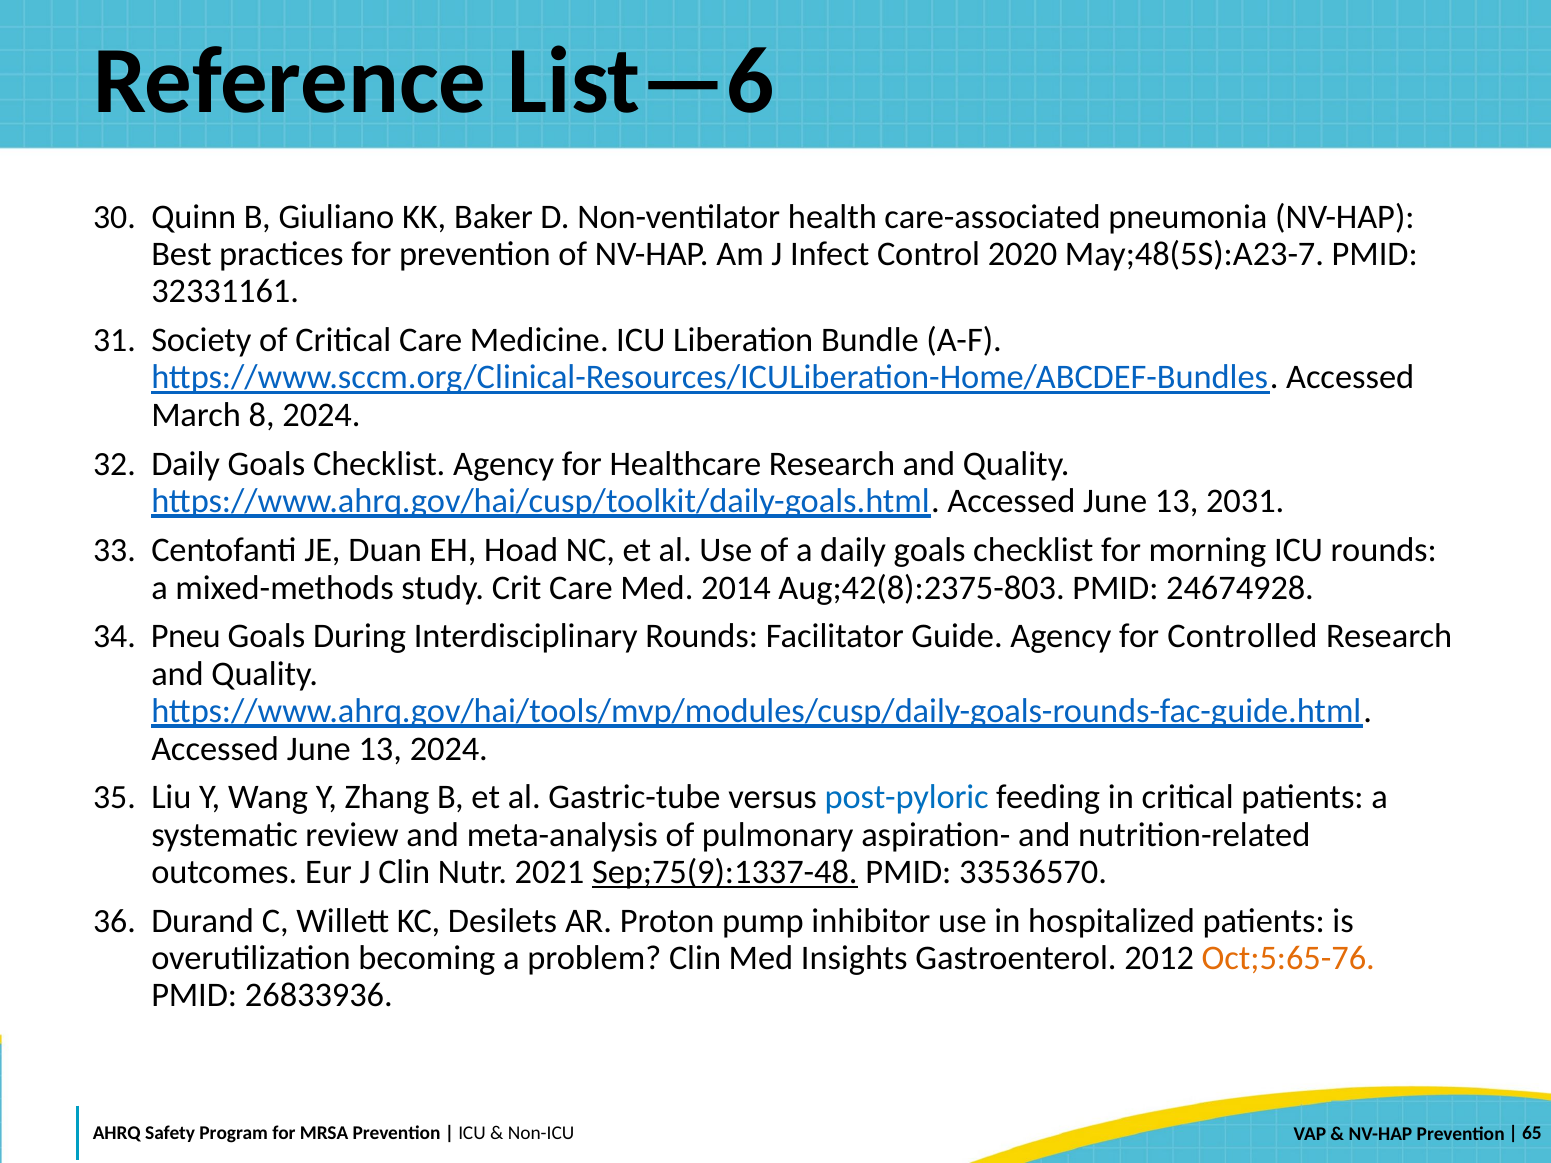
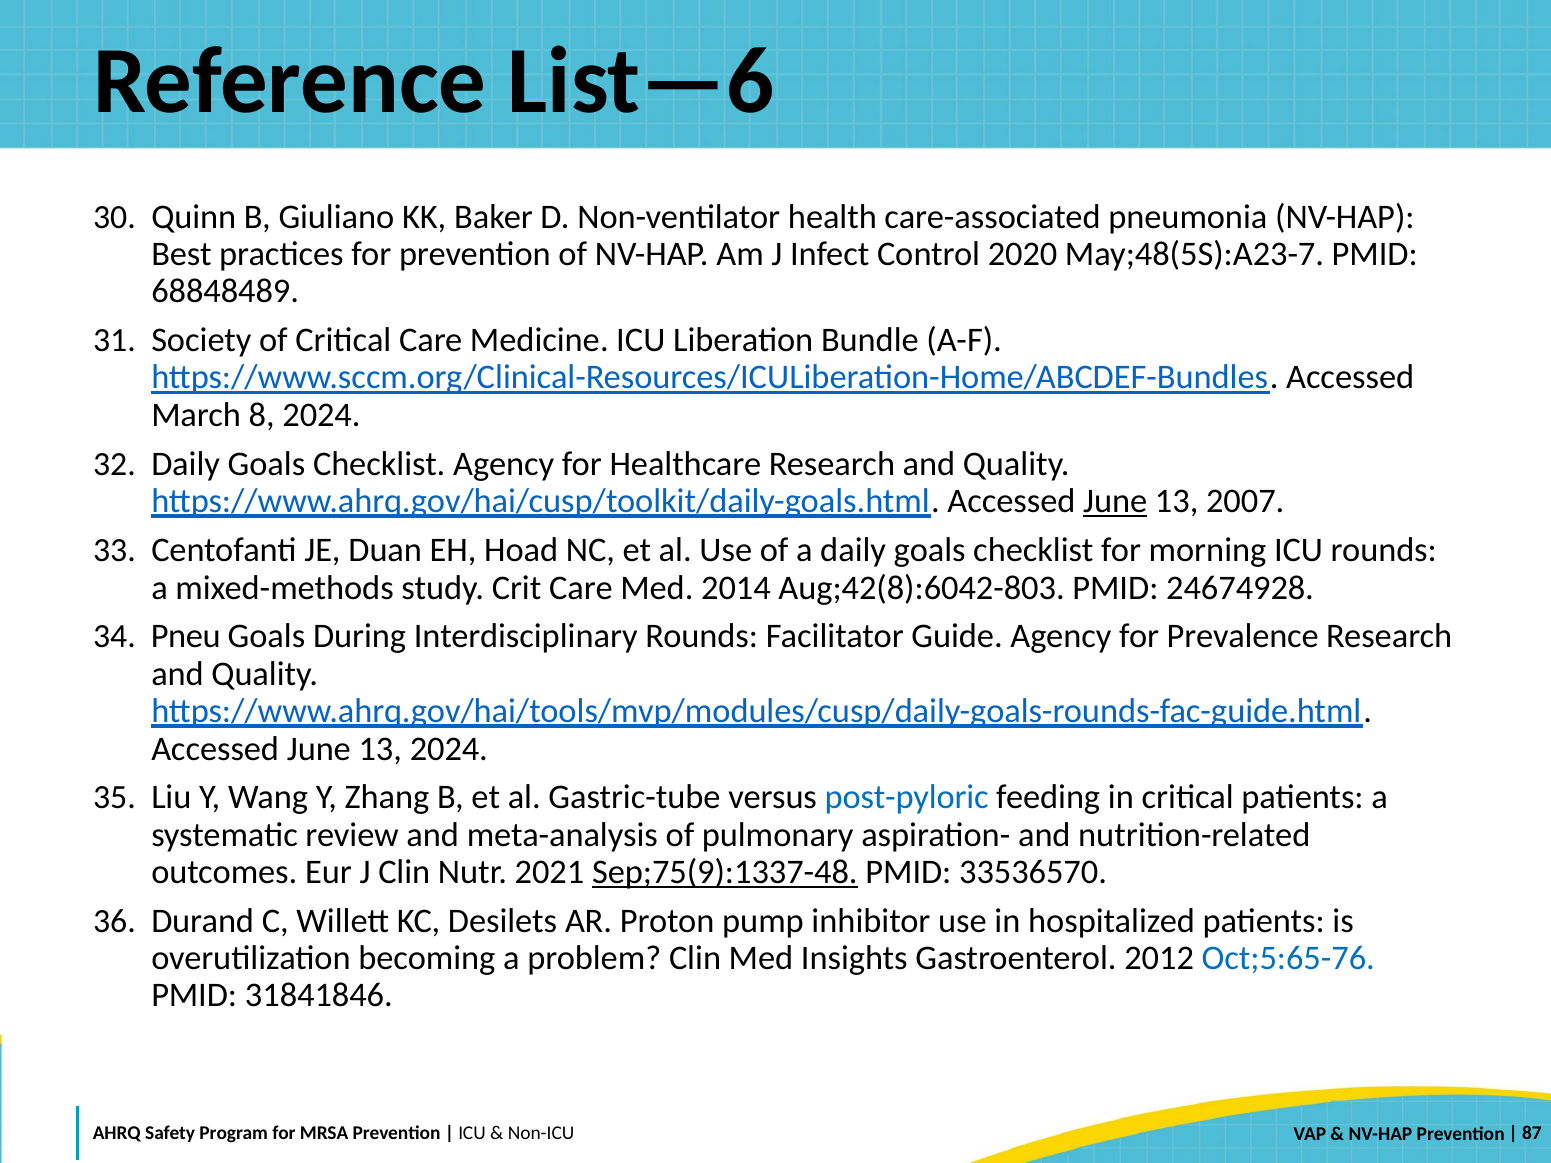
32331161: 32331161 -> 68848489
June at (1115, 501) underline: none -> present
2031: 2031 -> 2007
Aug;42(8):2375-803: Aug;42(8):2375-803 -> Aug;42(8):6042-803
Controlled: Controlled -> Prevalence
Oct;5:65-76 colour: orange -> blue
26833936: 26833936 -> 31841846
65: 65 -> 87
